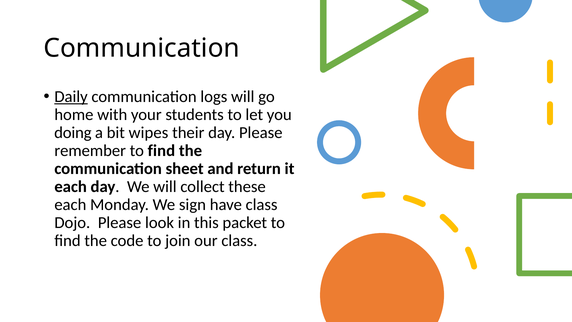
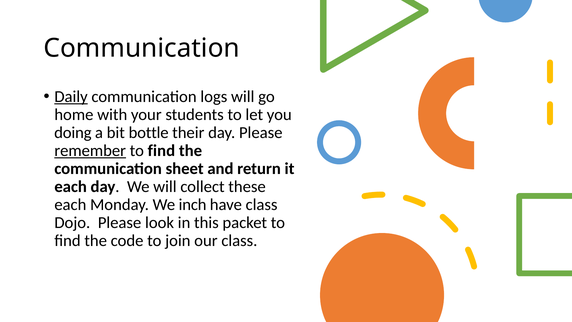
wipes: wipes -> bottle
remember underline: none -> present
sign: sign -> inch
